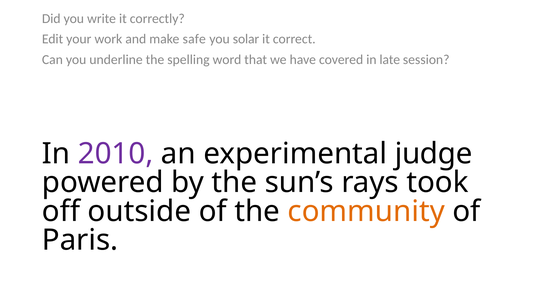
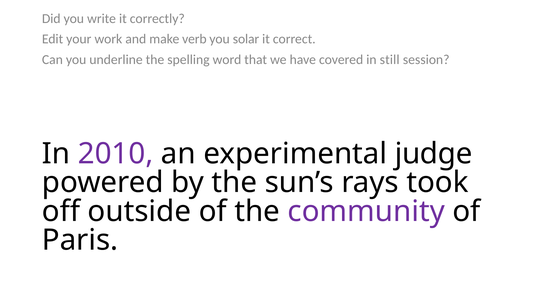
safe: safe -> verb
late: late -> still
community colour: orange -> purple
